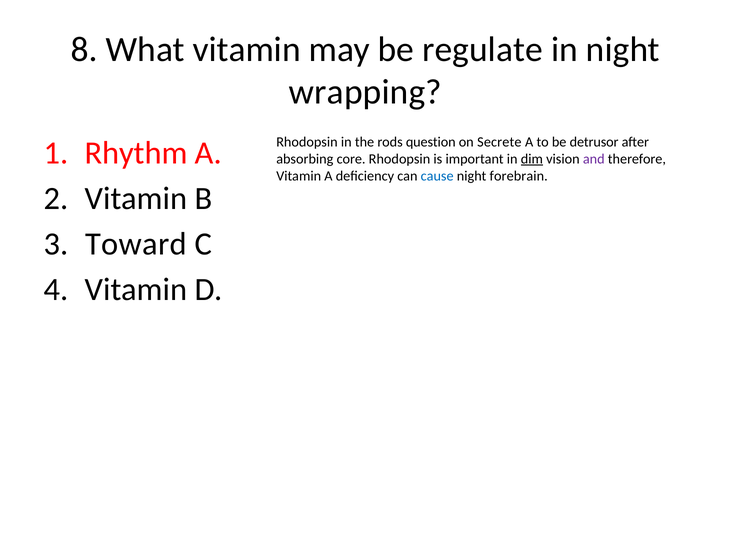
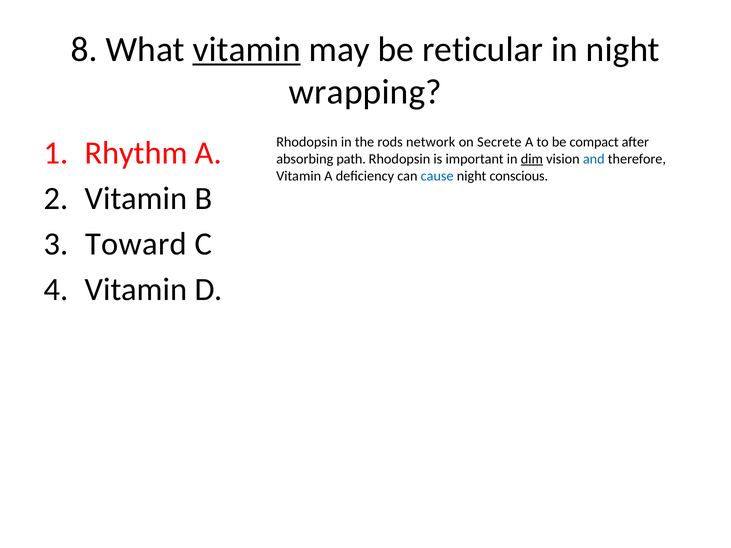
vitamin at (247, 49) underline: none -> present
regulate: regulate -> reticular
question: question -> network
detrusor: detrusor -> compact
core: core -> path
and colour: purple -> blue
forebrain: forebrain -> conscious
